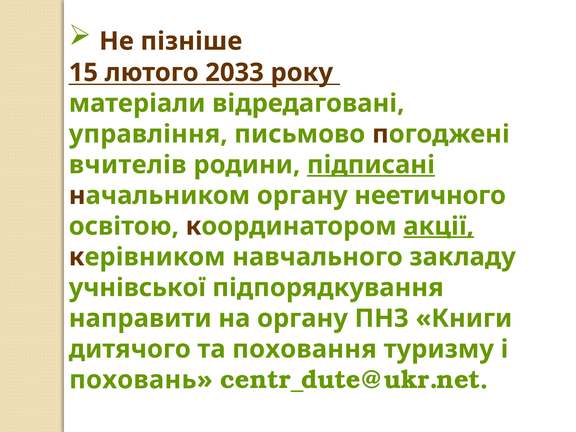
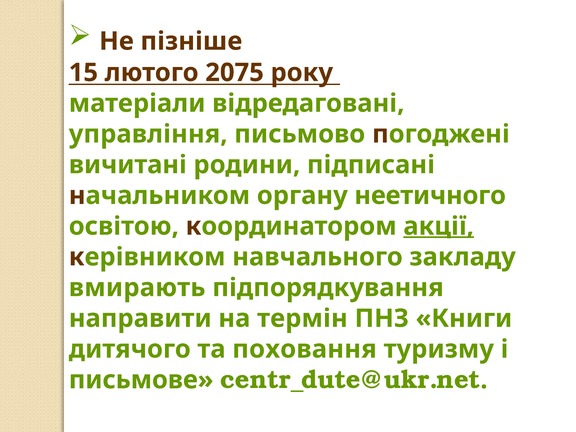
2033: 2033 -> 2075
вчителів: вчителів -> вичитані
підписані underline: present -> none
учнівської: учнівської -> вмирають
на органу: органу -> термін
поховань: поховань -> письмове
